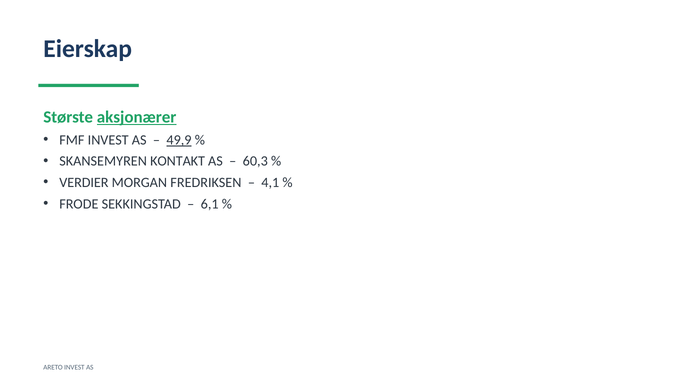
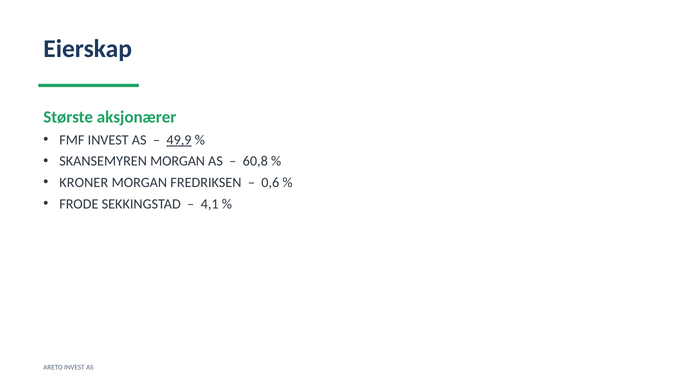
aksjonærer underline: present -> none
SKANSEMYREN KONTAKT: KONTAKT -> MORGAN
60,3: 60,3 -> 60,8
VERDIER: VERDIER -> KRONER
4,1: 4,1 -> 0,6
6,1: 6,1 -> 4,1
